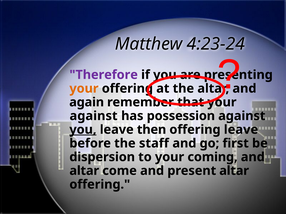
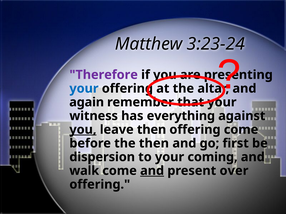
4:23-24: 4:23-24 -> 3:23-24
your at (84, 89) colour: orange -> blue
against at (94, 116): against -> witness
possession: possession -> everything
offering leave: leave -> come
the staff: staff -> then
altar at (84, 171): altar -> walk
and at (152, 171) underline: none -> present
present altar: altar -> over
